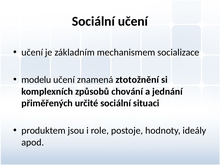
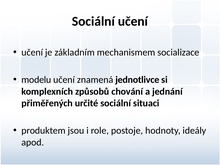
ztotožnění: ztotožnění -> jednotlivce
